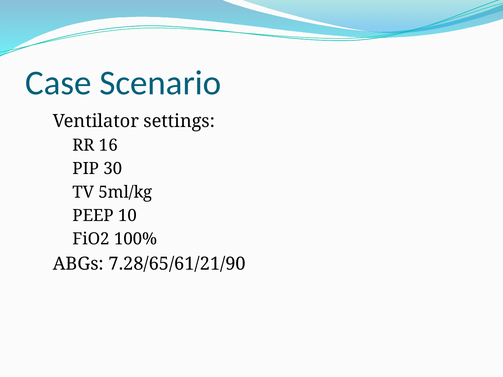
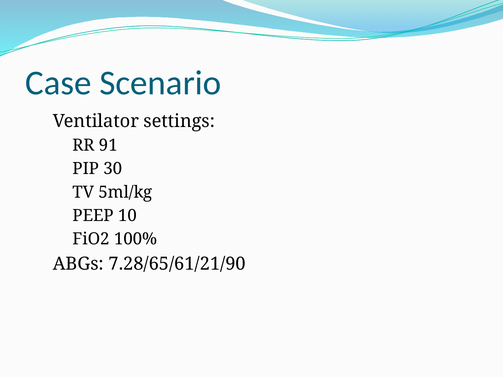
16: 16 -> 91
